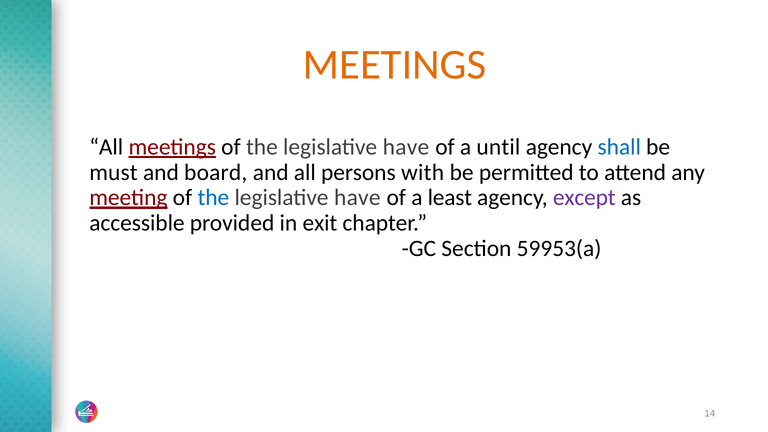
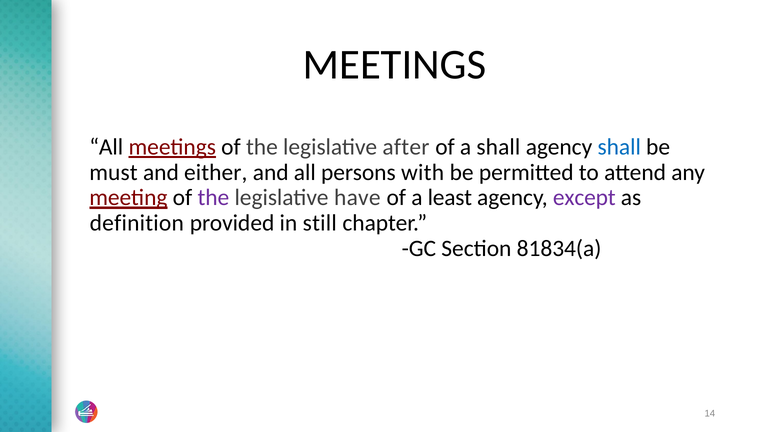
MEETINGS at (395, 64) colour: orange -> black
have at (406, 147): have -> after
a until: until -> shall
board: board -> either
the at (213, 198) colour: blue -> purple
accessible: accessible -> definition
exit: exit -> still
59953(a: 59953(a -> 81834(a
